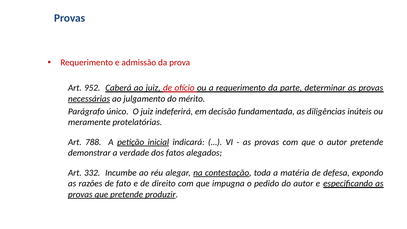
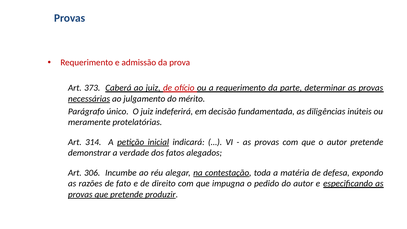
952: 952 -> 373
788: 788 -> 314
332: 332 -> 306
